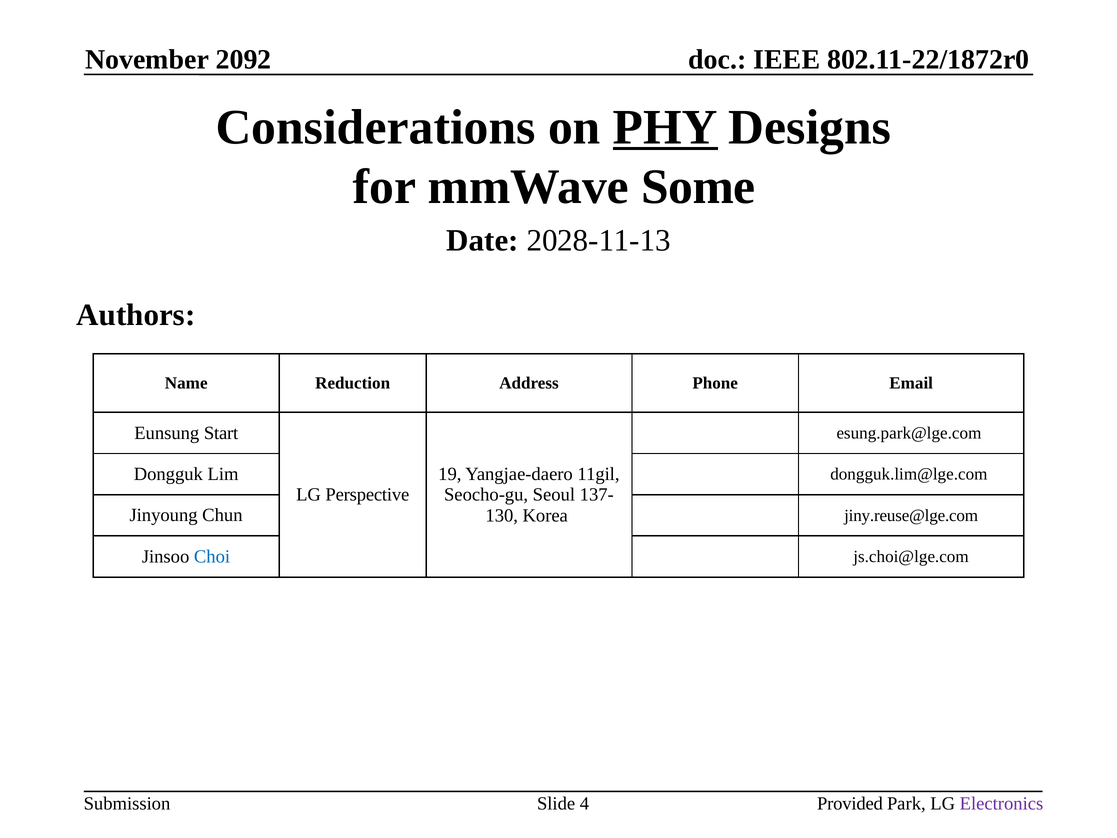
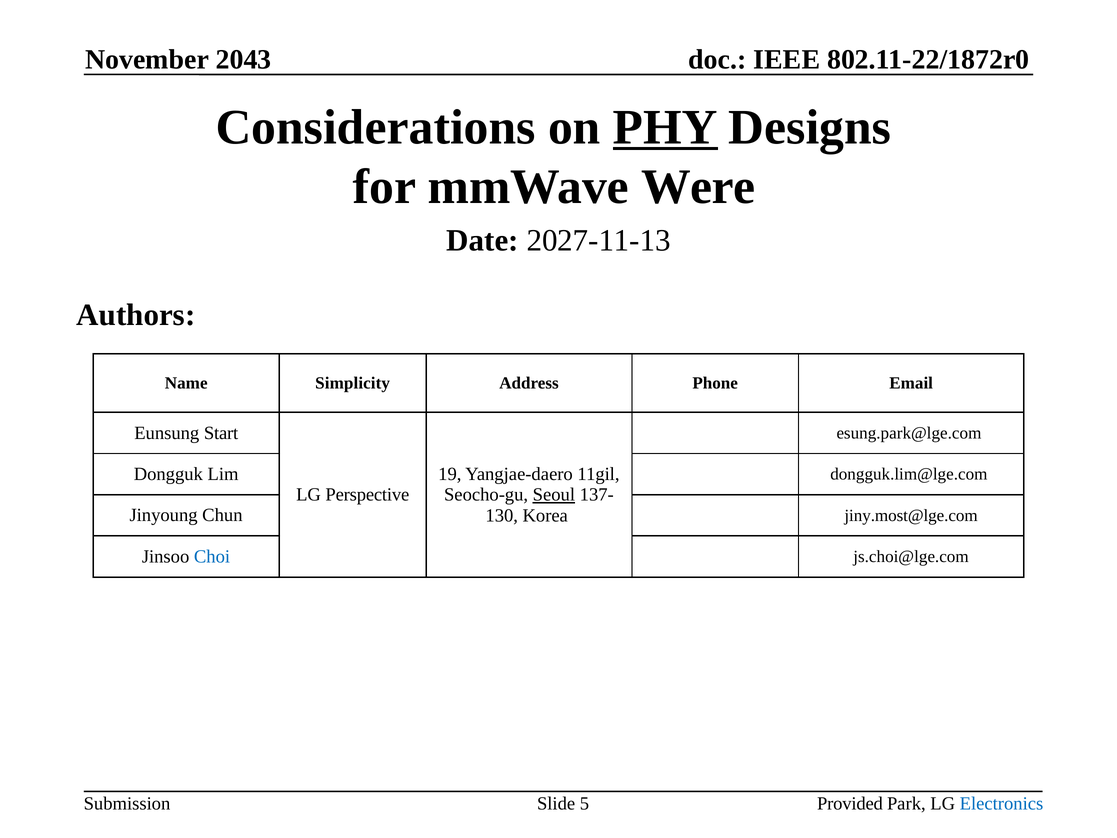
2092: 2092 -> 2043
Some: Some -> Were
2028-11-13: 2028-11-13 -> 2027-11-13
Reduction: Reduction -> Simplicity
Seoul underline: none -> present
jiny.reuse@lge.com: jiny.reuse@lge.com -> jiny.most@lge.com
Electronics colour: purple -> blue
4: 4 -> 5
